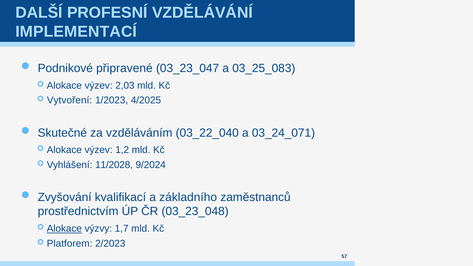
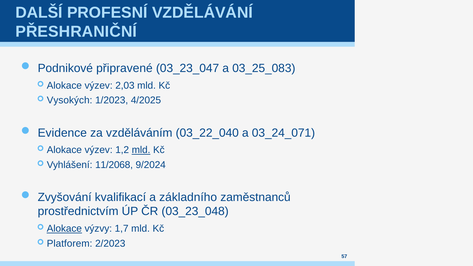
IMPLEMENTACÍ: IMPLEMENTACÍ -> PŘESHRANIČNÍ
Vytvoření: Vytvoření -> Vysokých
Skutečné: Skutečné -> Evidence
mld at (141, 150) underline: none -> present
11/2028: 11/2028 -> 11/2068
